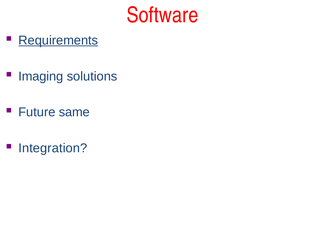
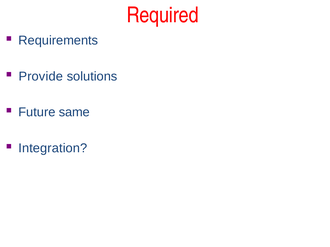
Software: Software -> Required
Requirements underline: present -> none
Imaging: Imaging -> Provide
